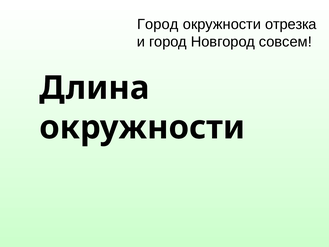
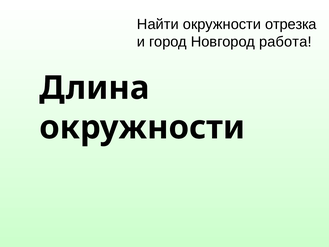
Город at (158, 24): Город -> Найти
совсем: совсем -> работа
